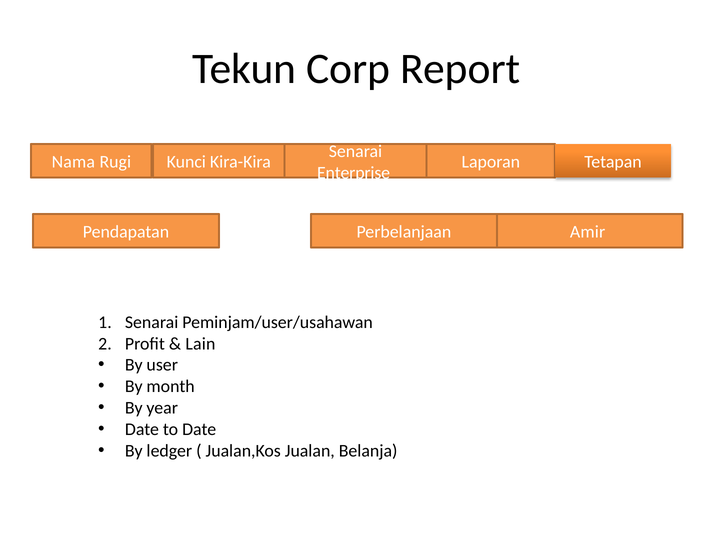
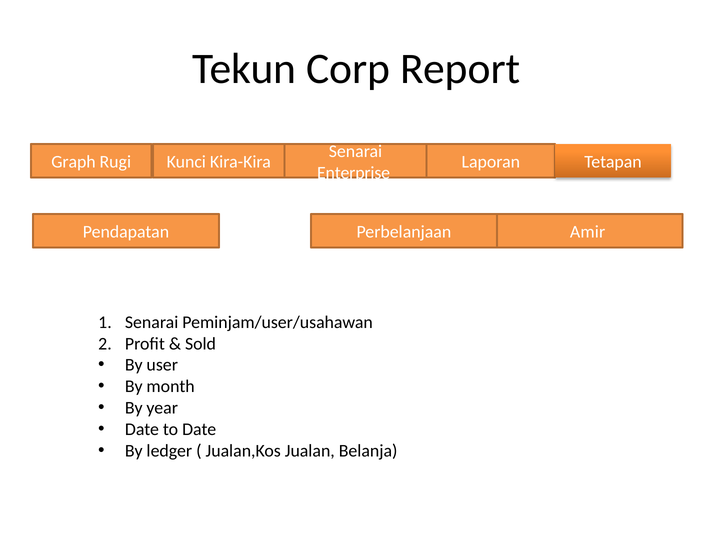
Nama: Nama -> Graph
Lain: Lain -> Sold
